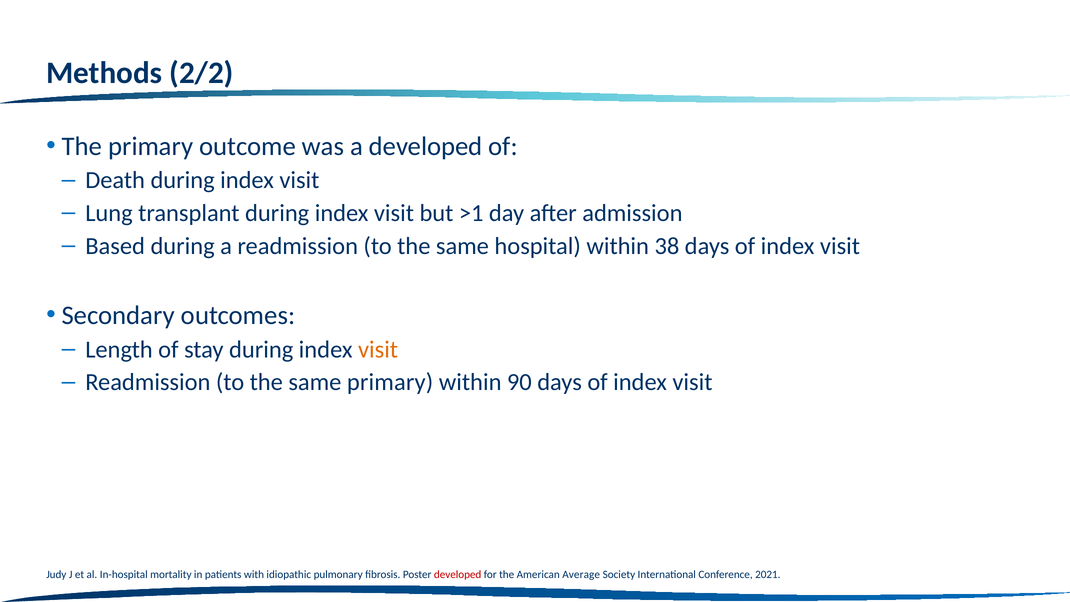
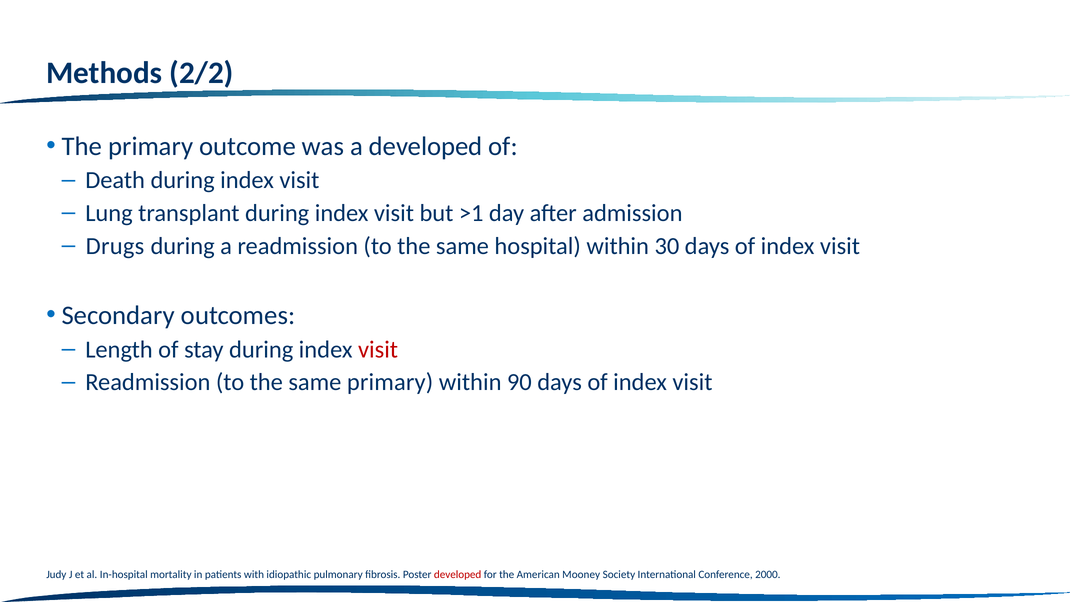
Based: Based -> Drugs
38: 38 -> 30
visit at (378, 350) colour: orange -> red
Average: Average -> Mooney
2021: 2021 -> 2000
